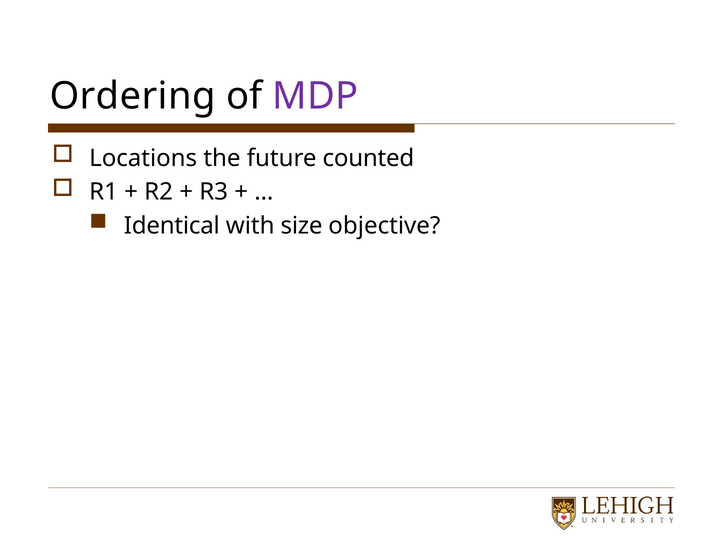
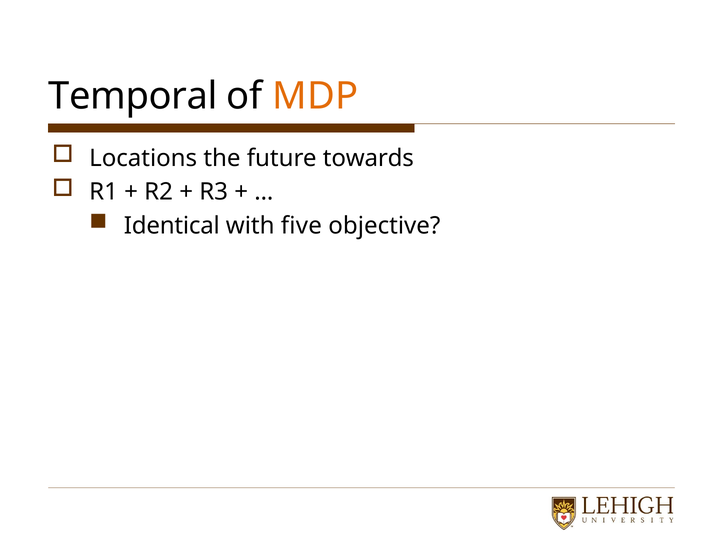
Ordering: Ordering -> Temporal
MDP colour: purple -> orange
counted: counted -> towards
size: size -> five
